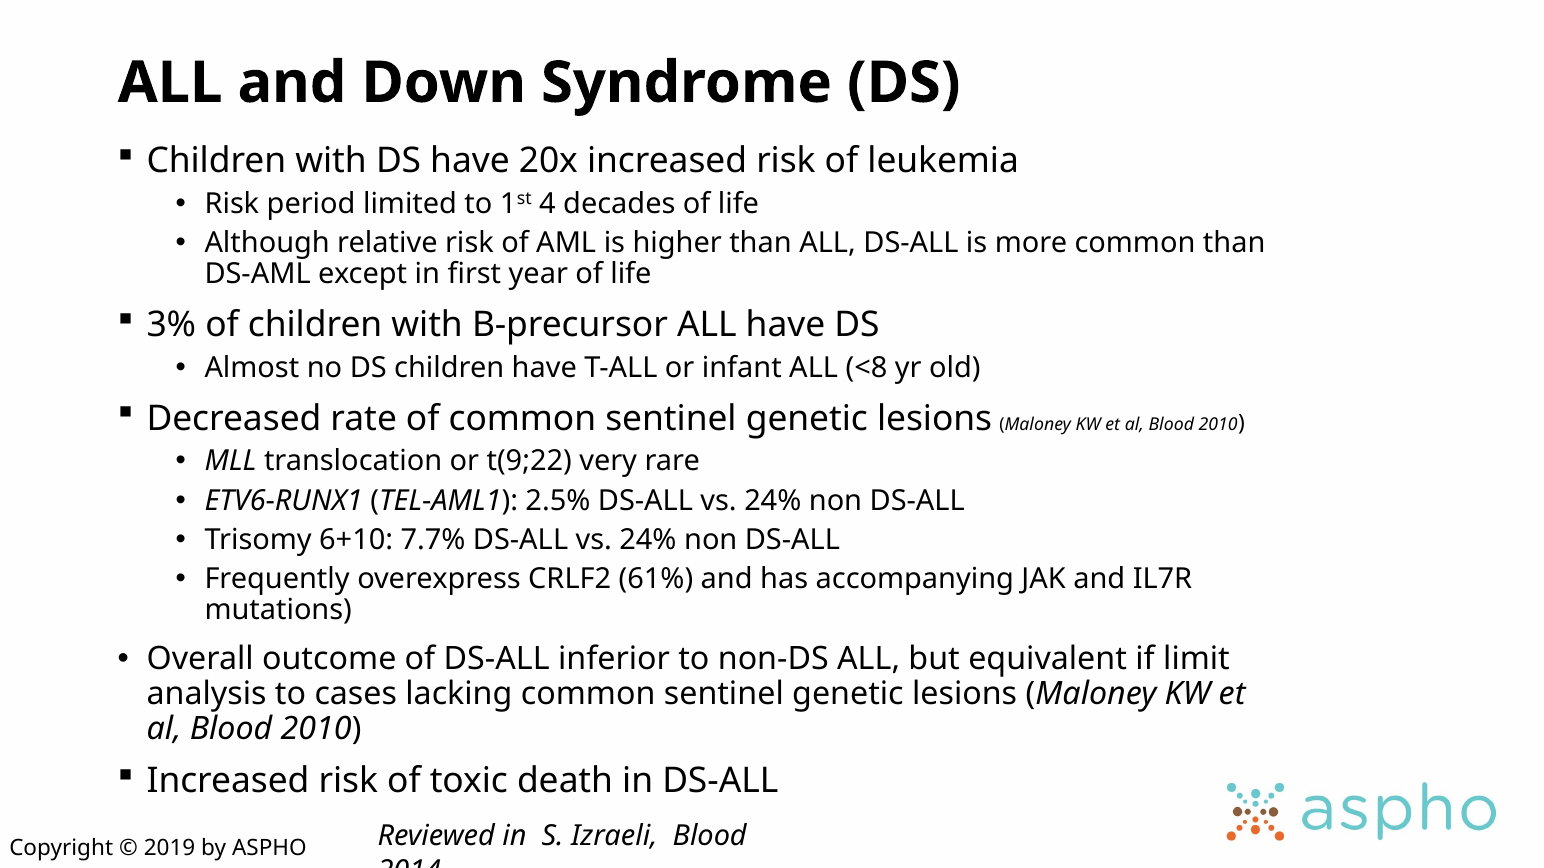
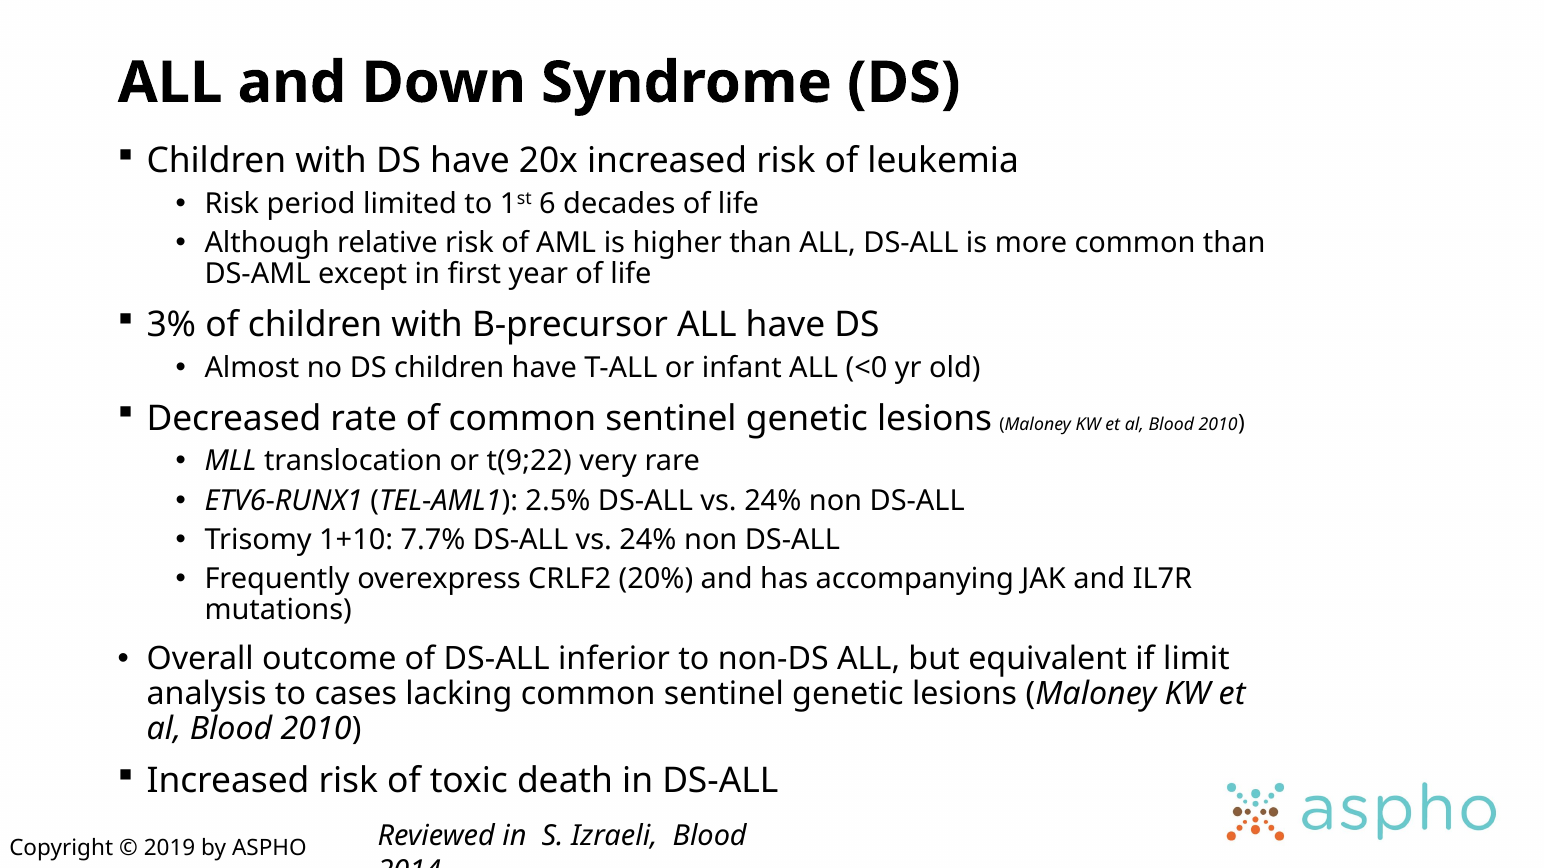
4: 4 -> 6
<8: <8 -> <0
6+10: 6+10 -> 1+10
61%: 61% -> 20%
